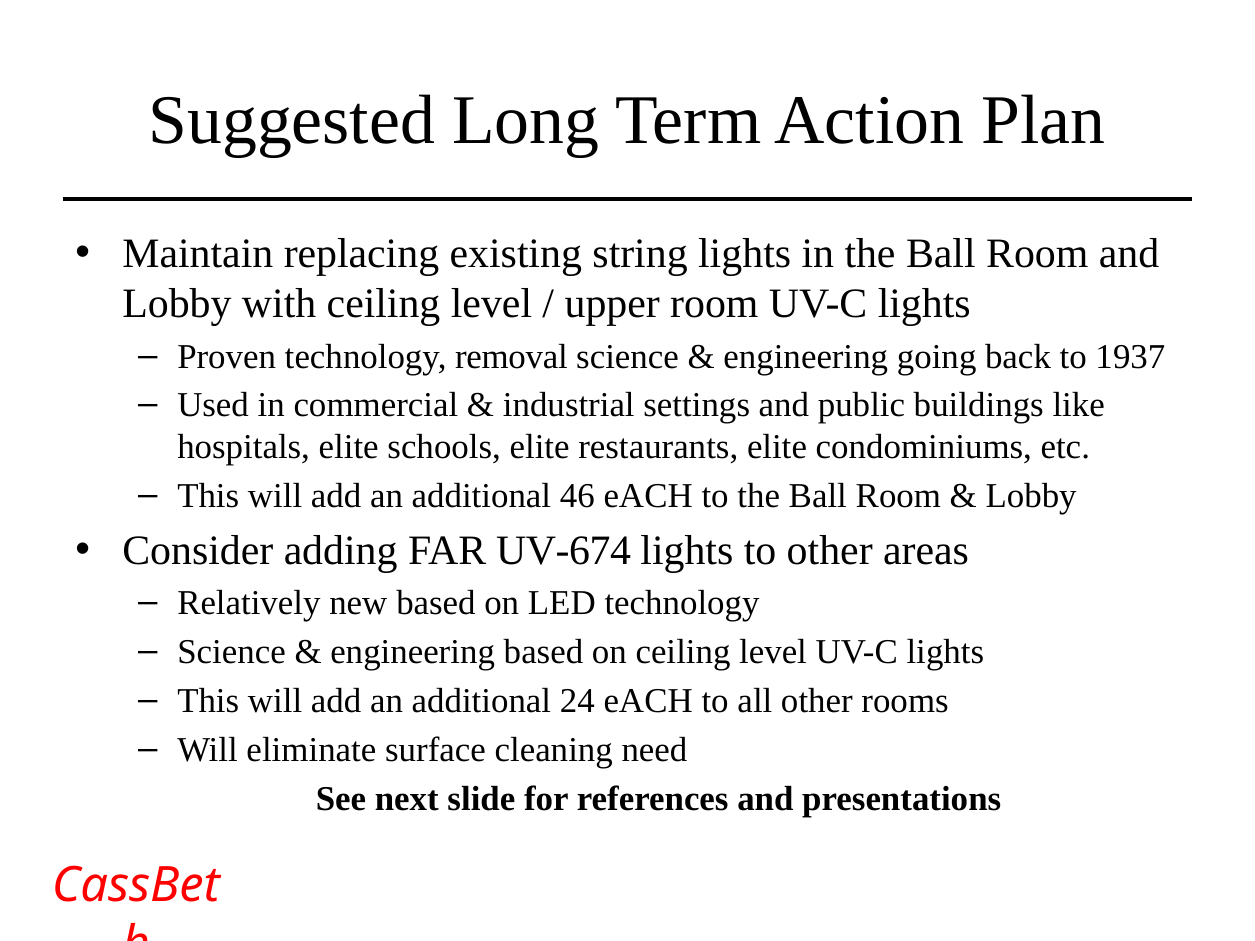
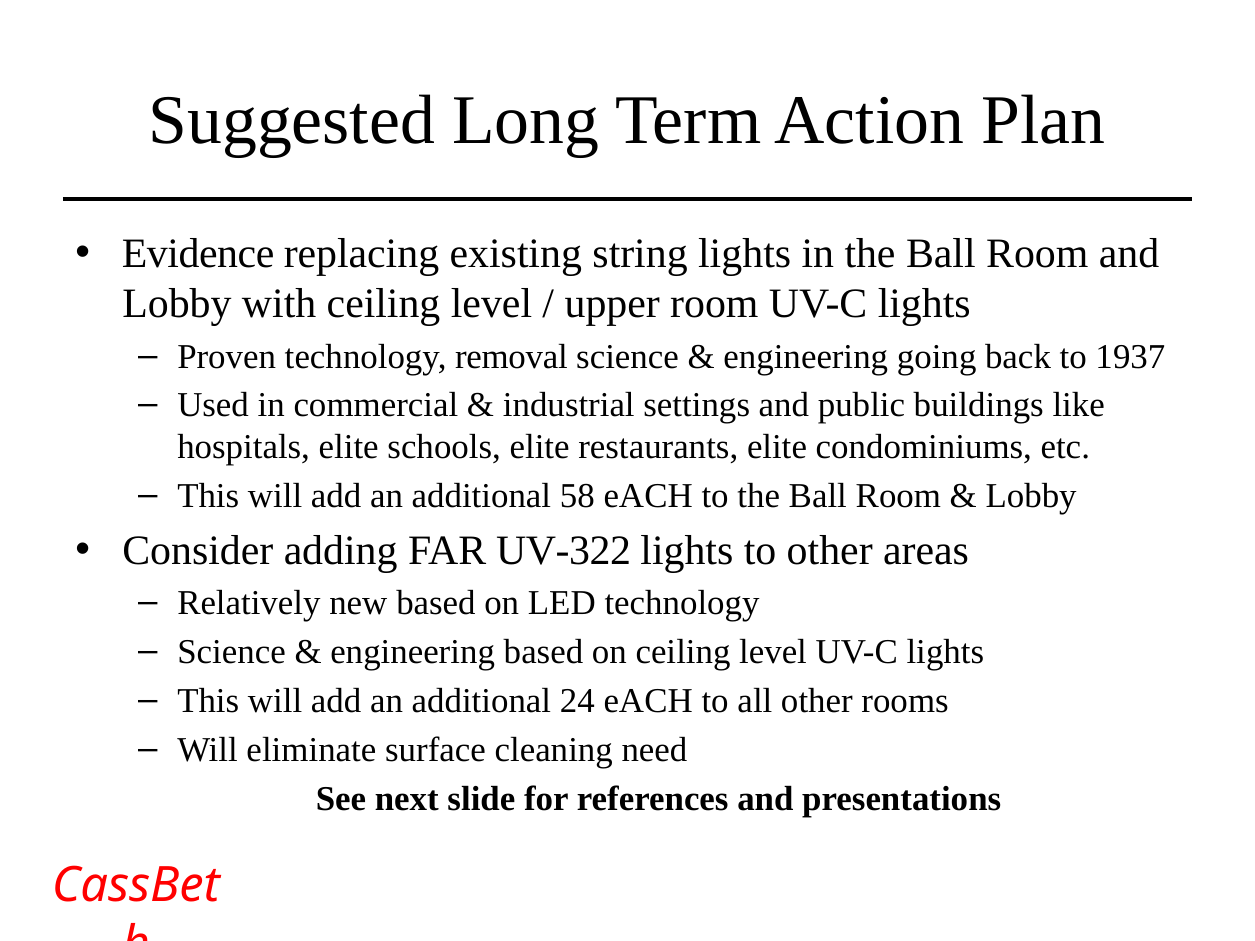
Maintain: Maintain -> Evidence
46: 46 -> 58
UV-674: UV-674 -> UV-322
